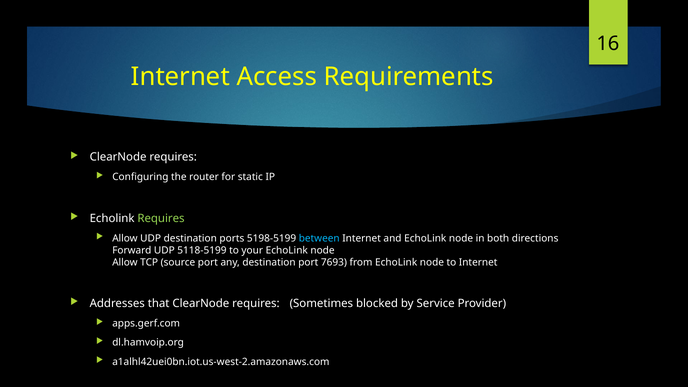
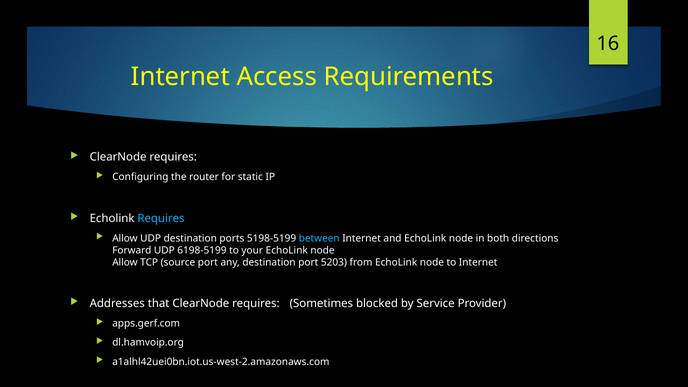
Requires at (161, 218) colour: light green -> light blue
5118-5199: 5118-5199 -> 6198-5199
7693: 7693 -> 5203
